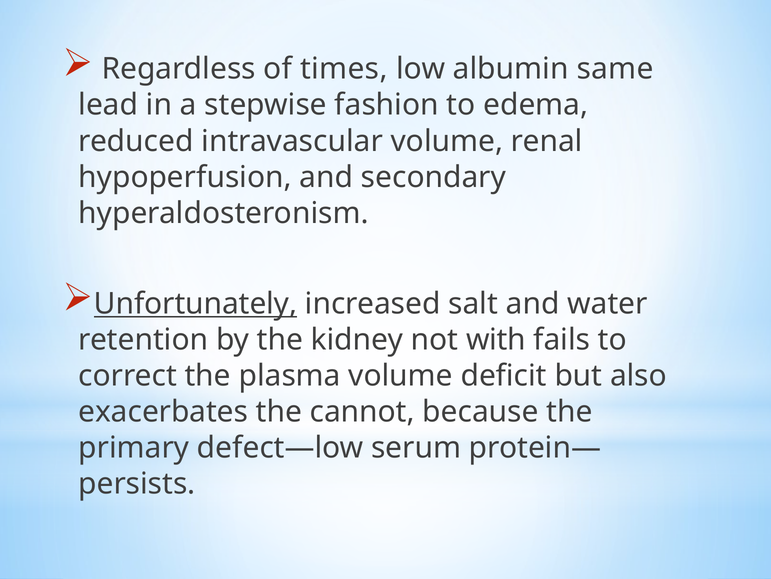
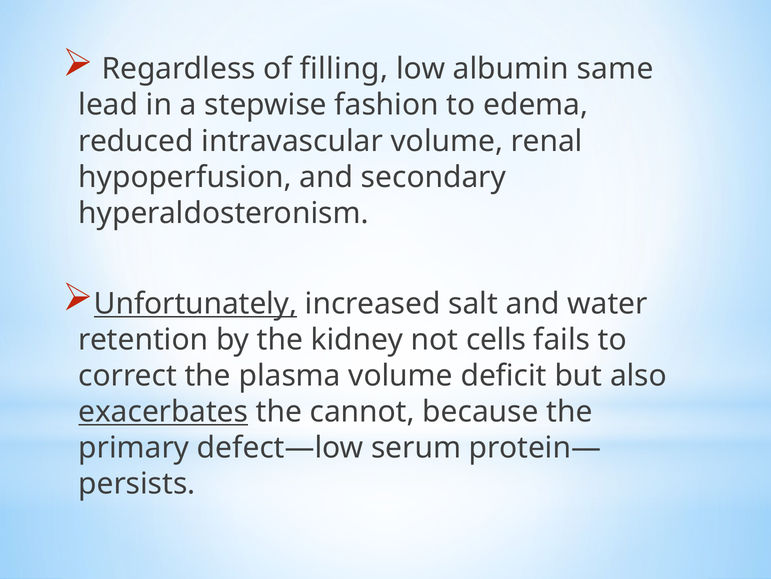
times: times -> filling
with: with -> cells
exacerbates underline: none -> present
